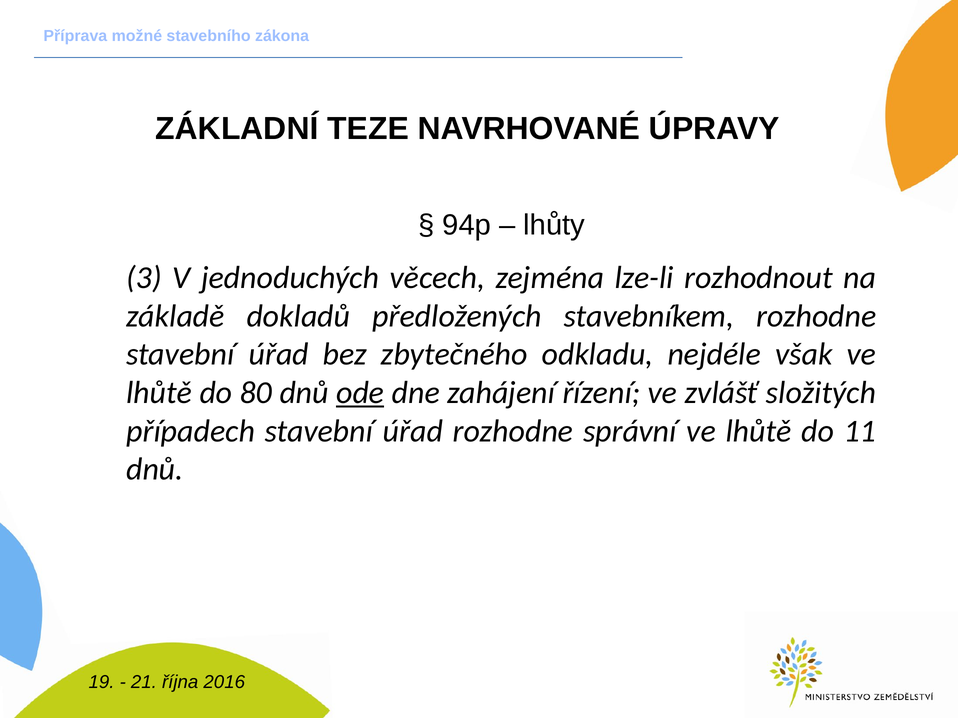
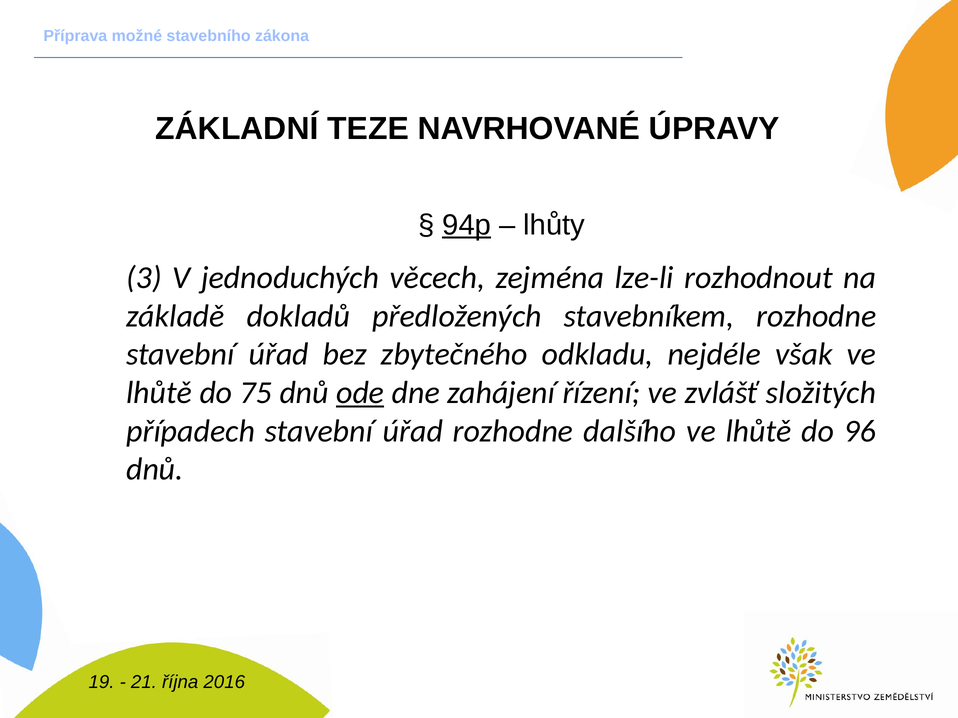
94p underline: none -> present
80: 80 -> 75
správní: správní -> dalšího
11: 11 -> 96
